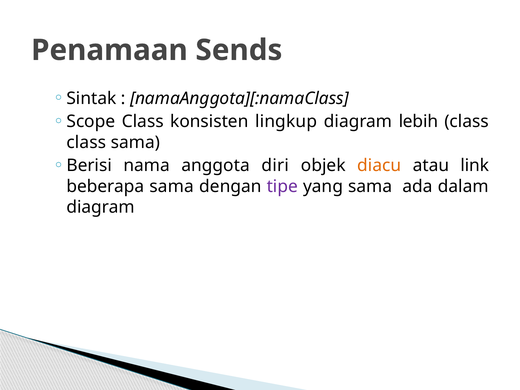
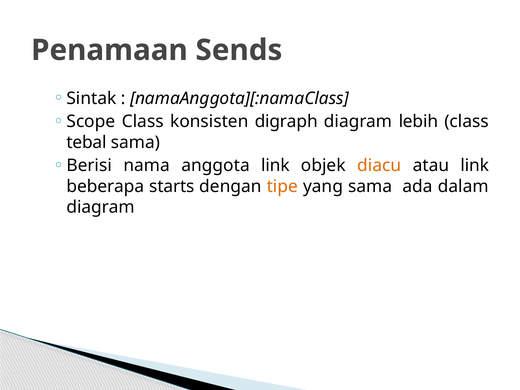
lingkup: lingkup -> digraph
class at (86, 142): class -> tebal
anggota diri: diri -> link
beberapa sama: sama -> starts
tipe colour: purple -> orange
